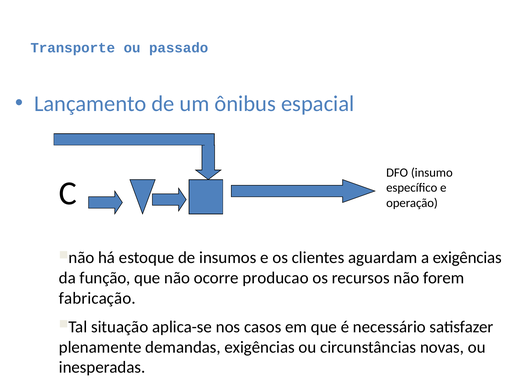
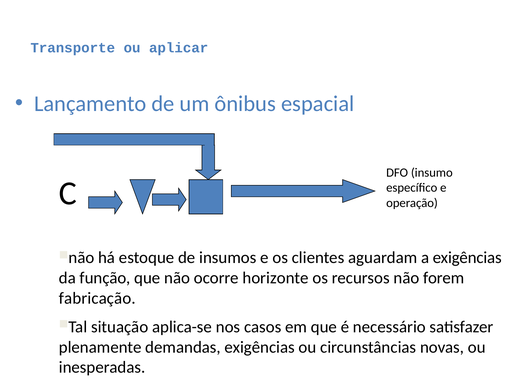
passado: passado -> aplicar
producao: producao -> horizonte
